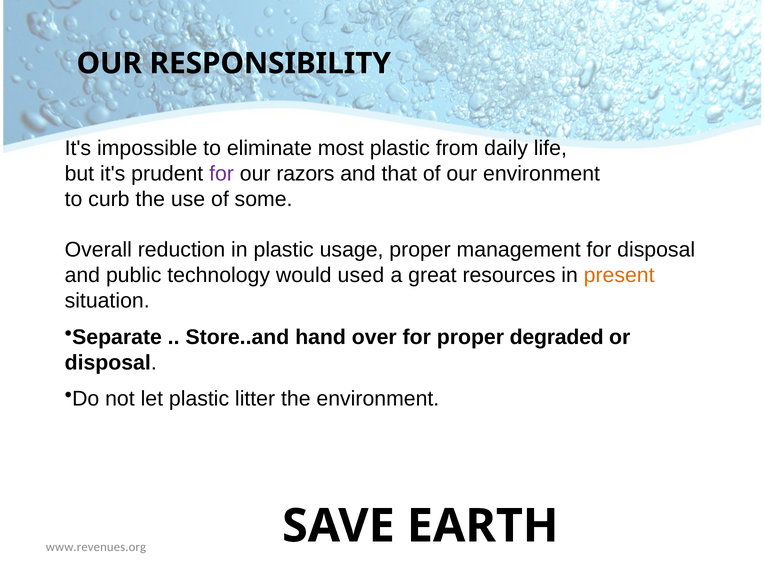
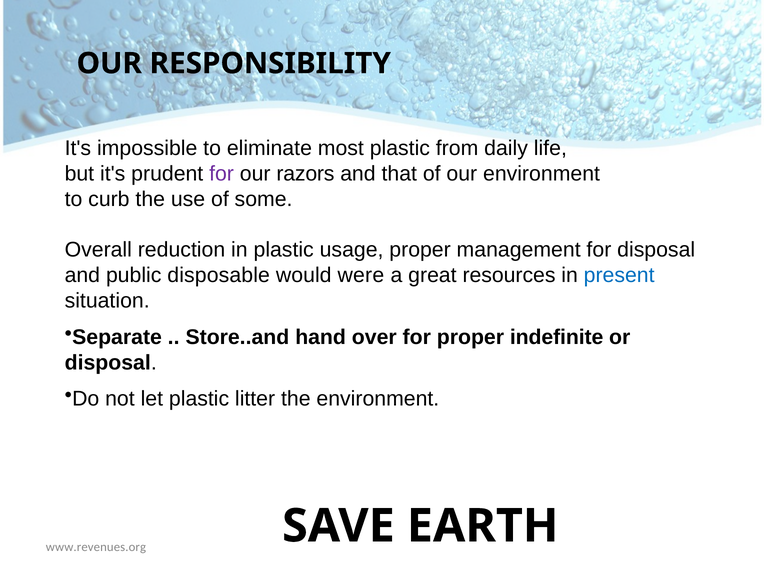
technology: technology -> disposable
used: used -> were
present colour: orange -> blue
degraded: degraded -> indefinite
